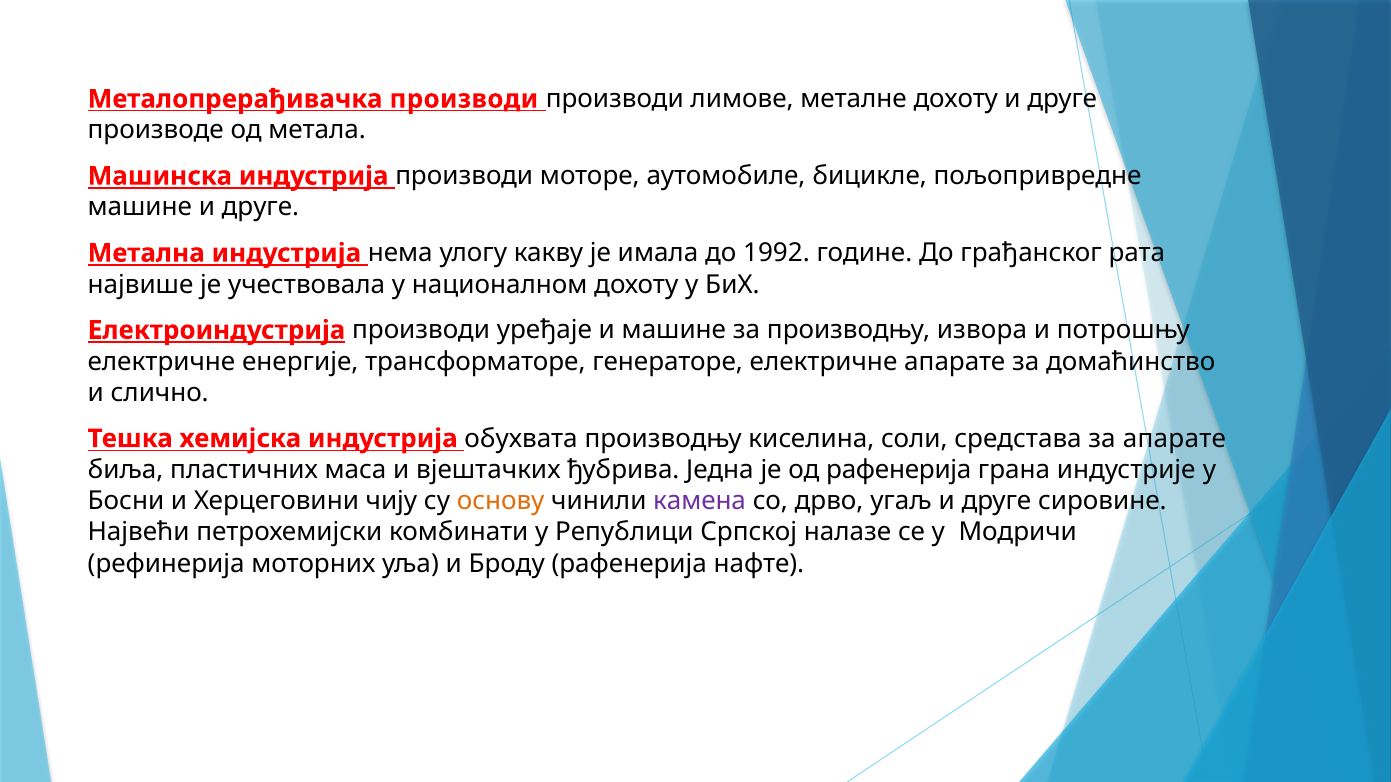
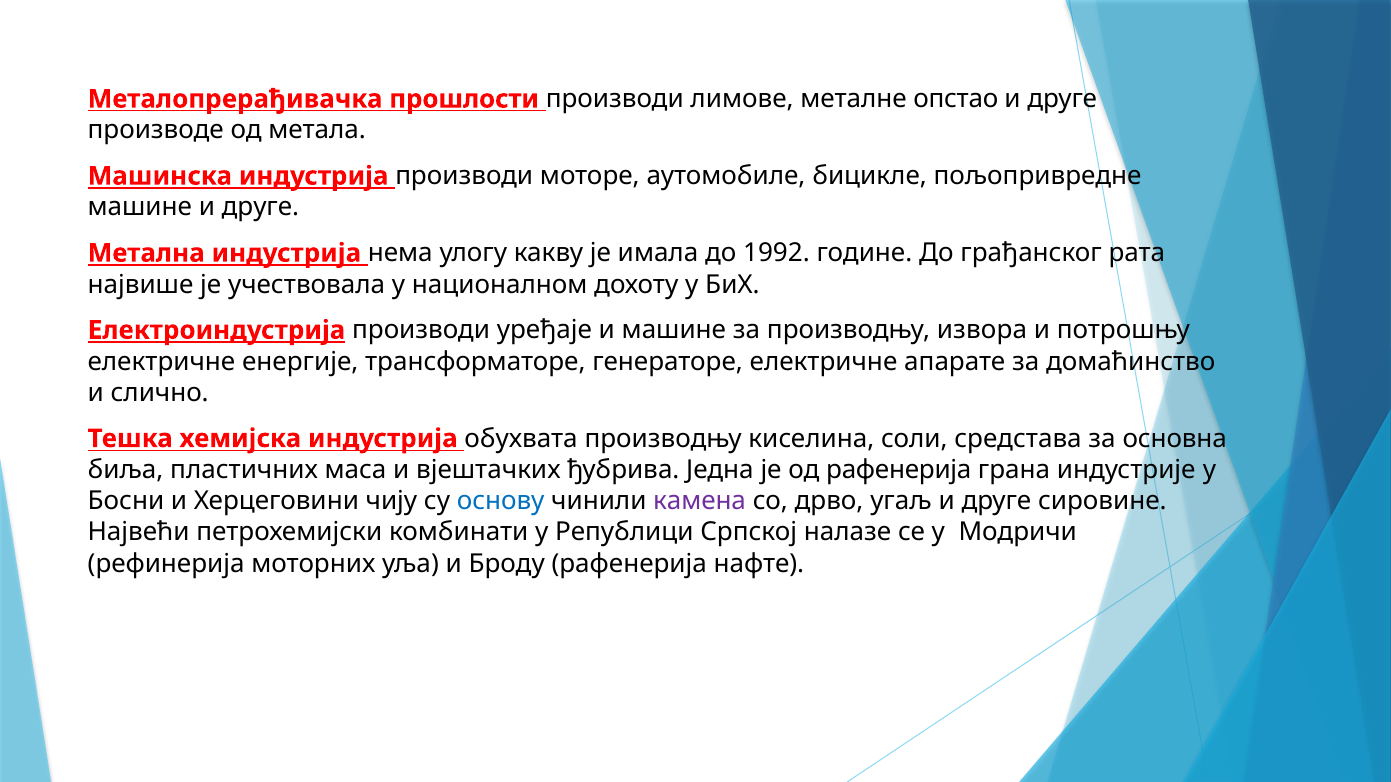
Металопрерађивачка производи: производи -> прошлости
металне дохоту: дохоту -> опстао
за апарате: апарате -> основна
основу colour: orange -> blue
